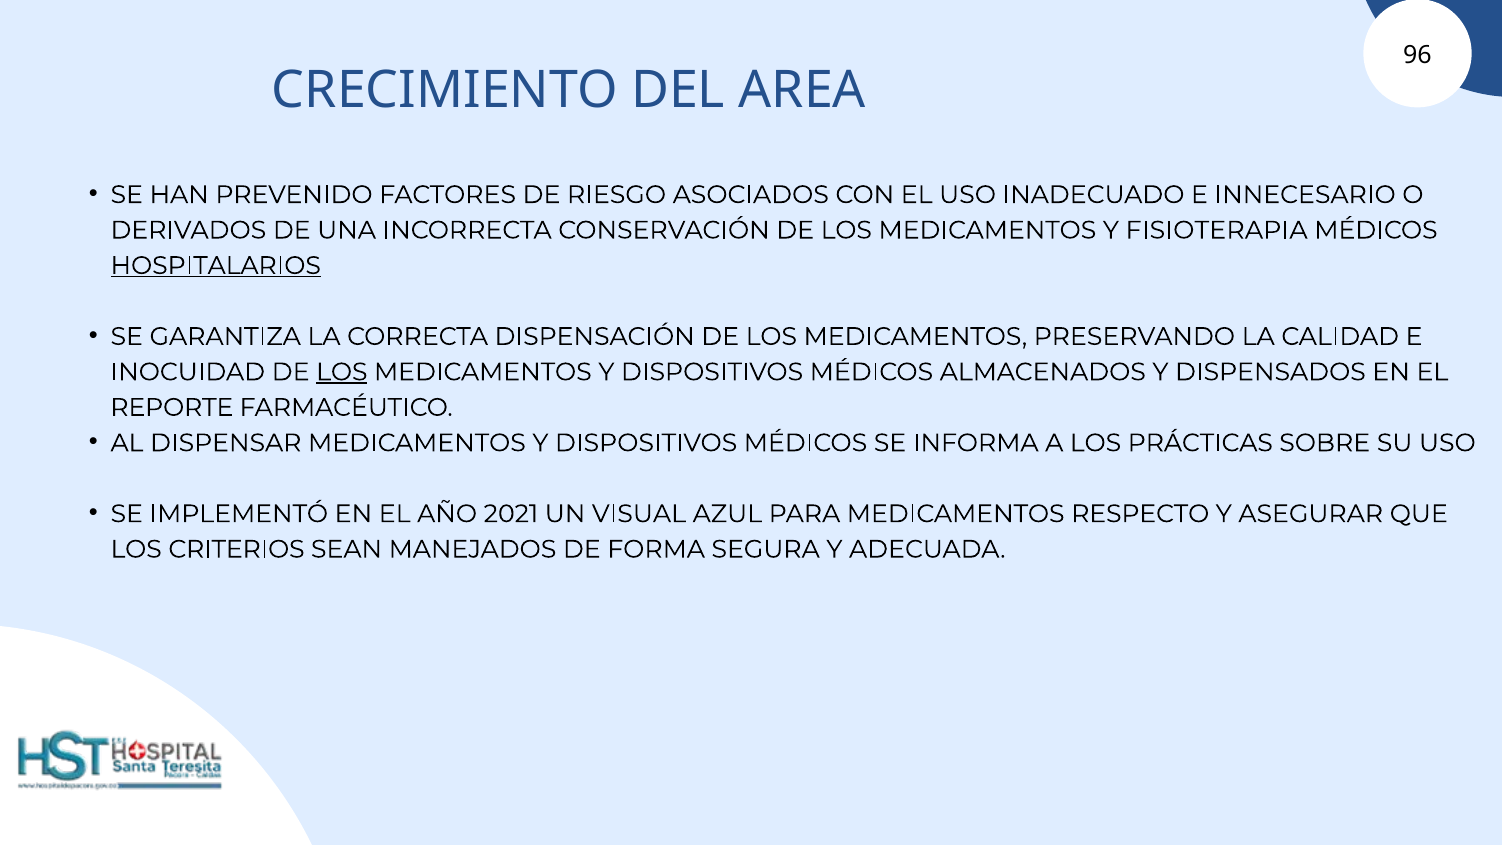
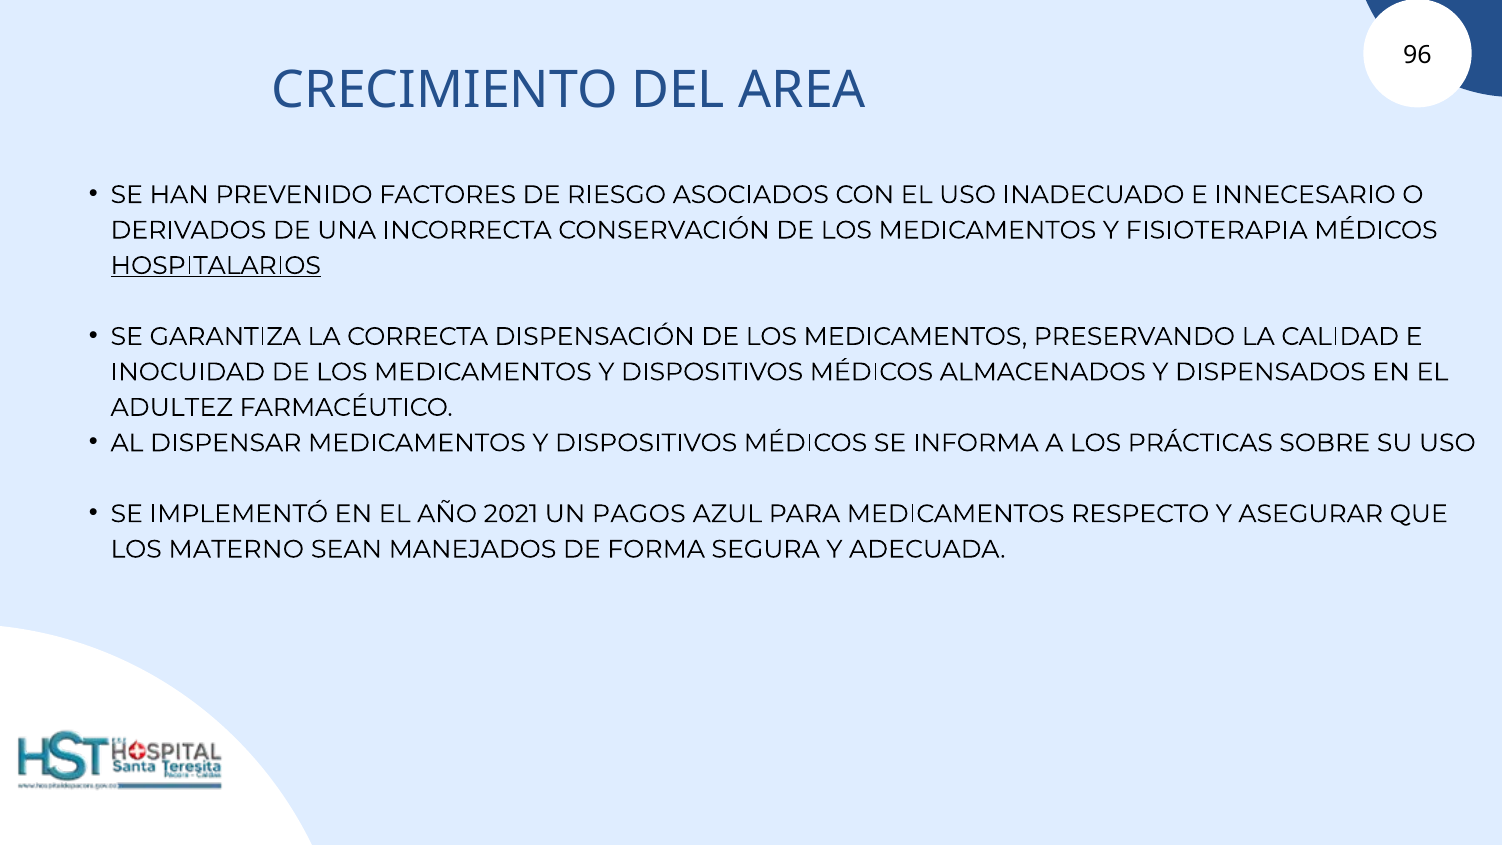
LOS at (342, 372) underline: present -> none
REPORTE: REPORTE -> ADULTEZ
VISUAL: VISUAL -> PAGOS
CRITERIOS: CRITERIOS -> MATERNO
